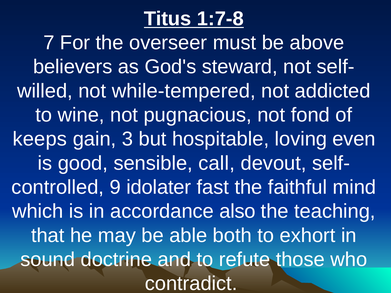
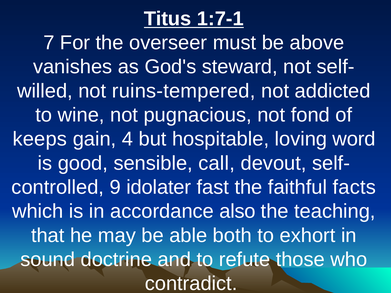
1:7-8: 1:7-8 -> 1:7-1
believers: believers -> vanishes
while-tempered: while-tempered -> ruins-tempered
3: 3 -> 4
even: even -> word
mind: mind -> facts
